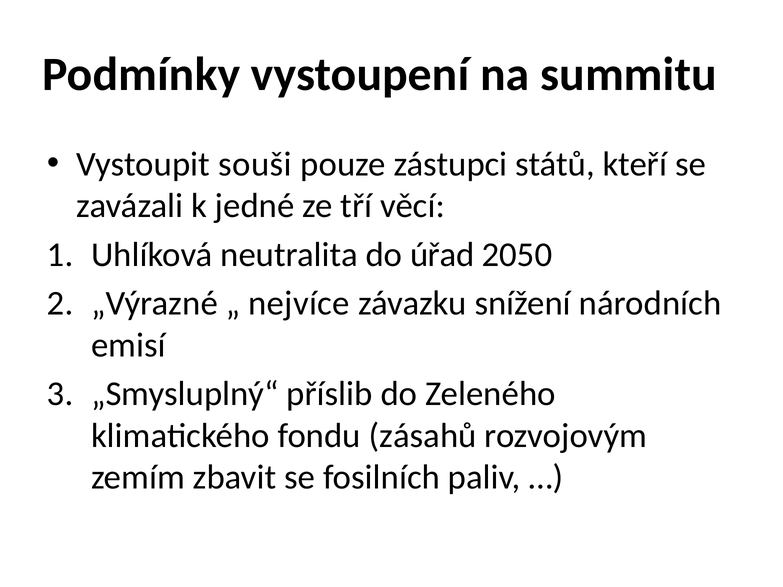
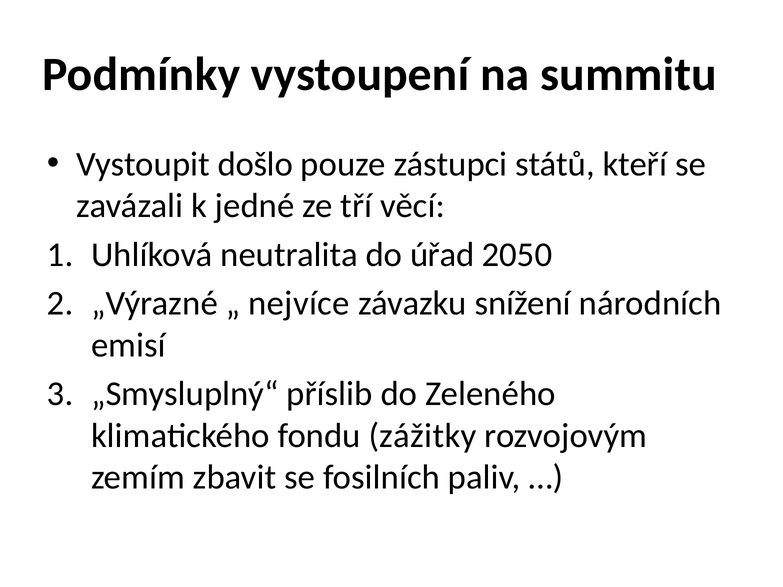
souši: souši -> došlo
zásahů: zásahů -> zážitky
